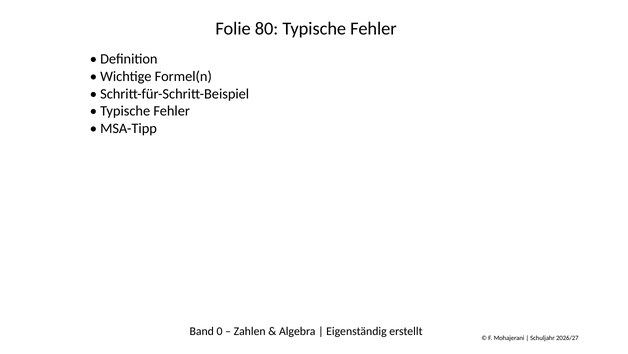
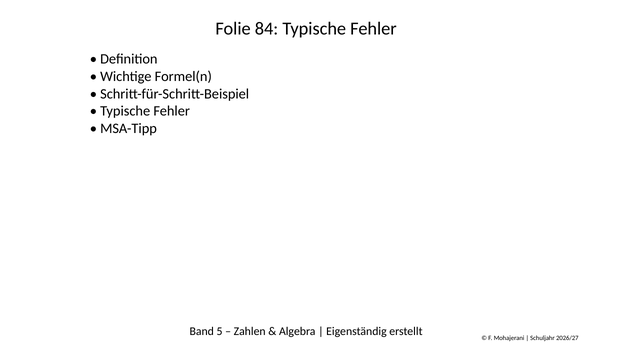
80: 80 -> 84
0: 0 -> 5
